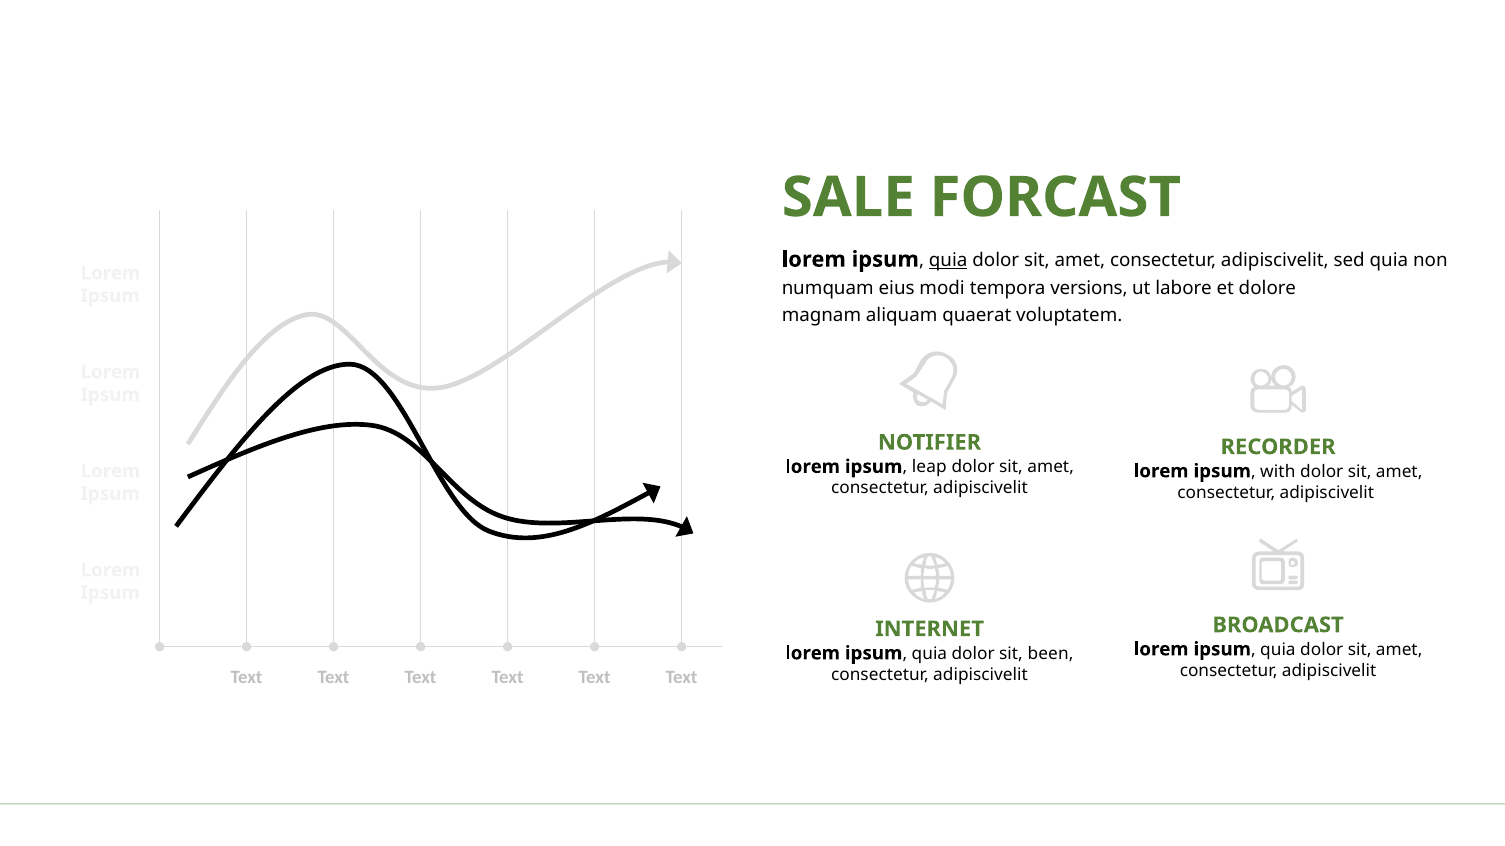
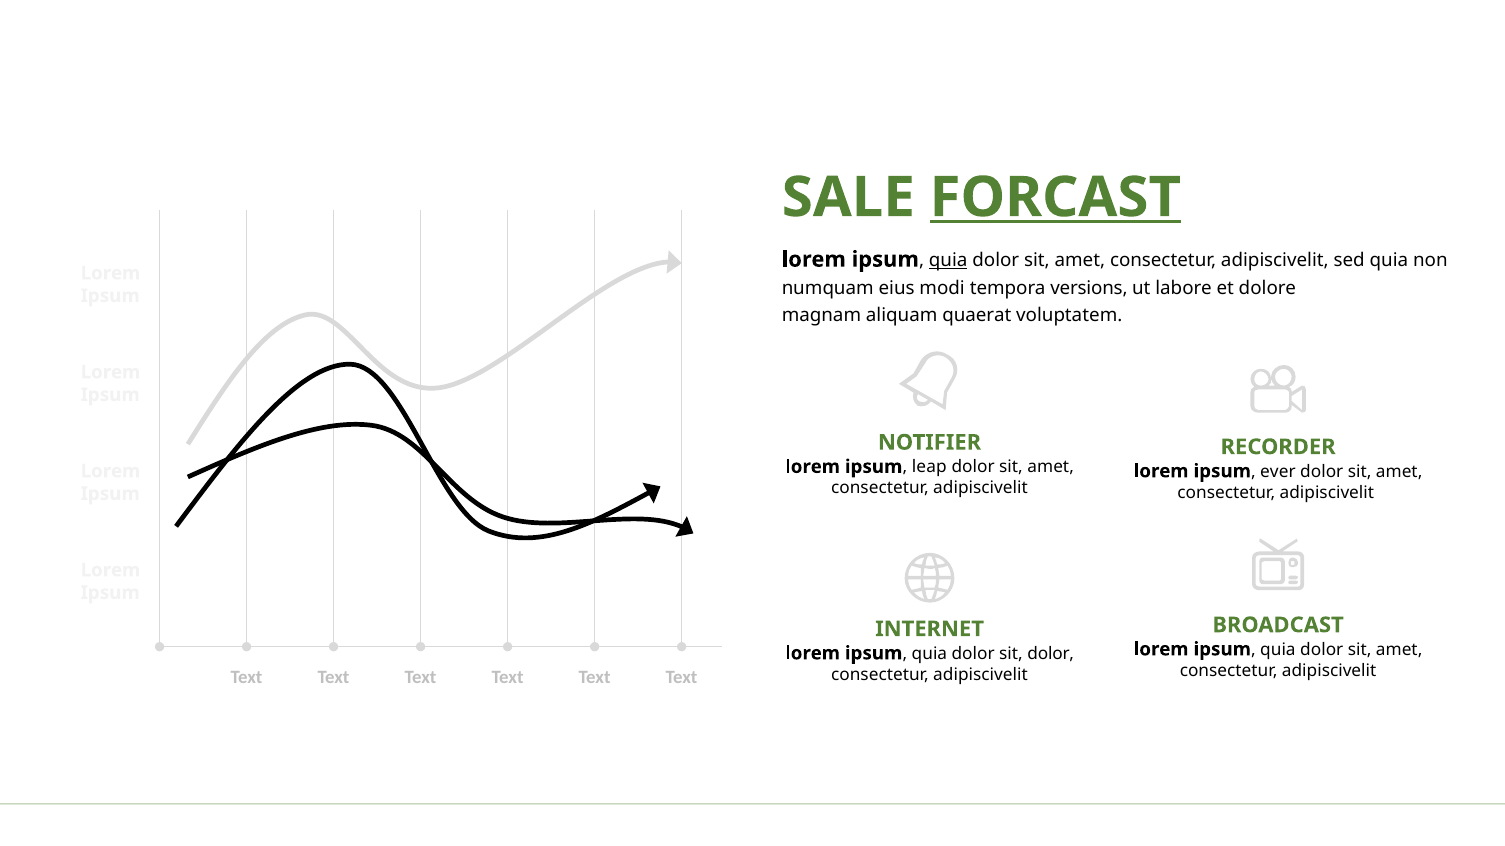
FORCAST underline: none -> present
with: with -> ever
sit been: been -> dolor
